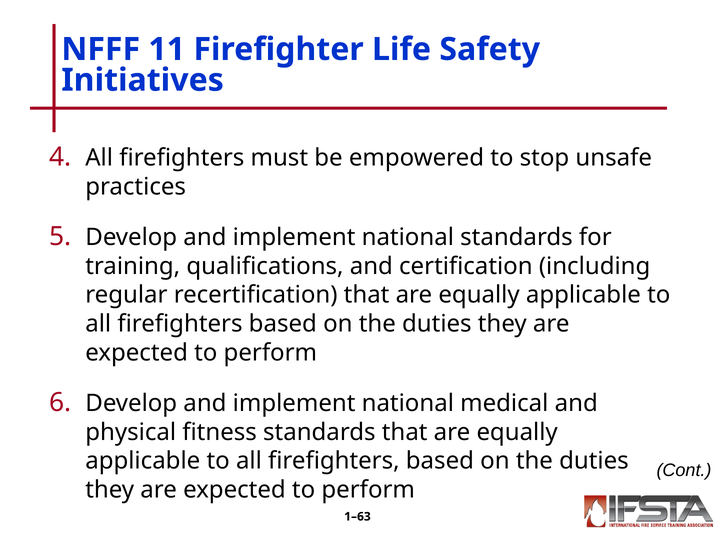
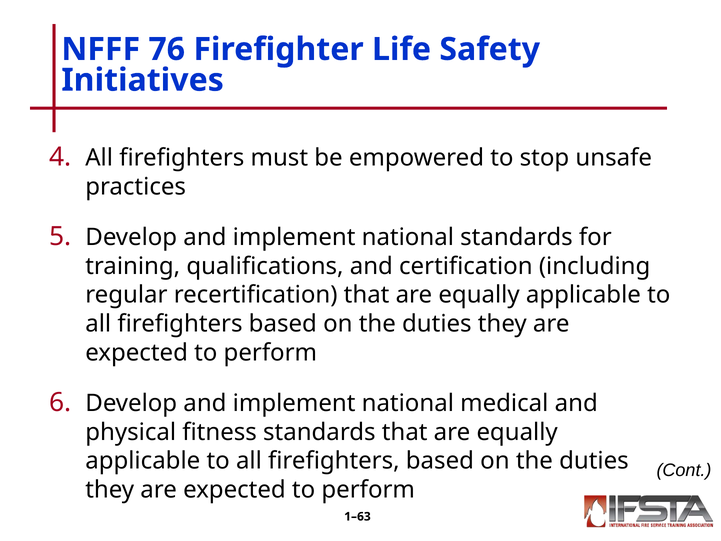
11: 11 -> 76
